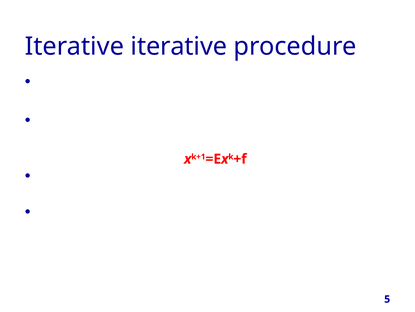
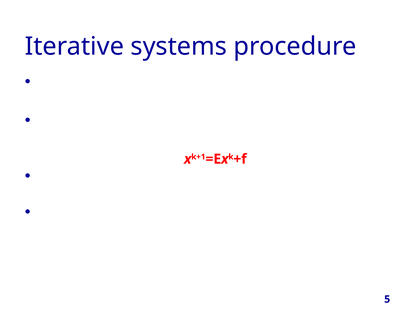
Iterative iterative: iterative -> systems
